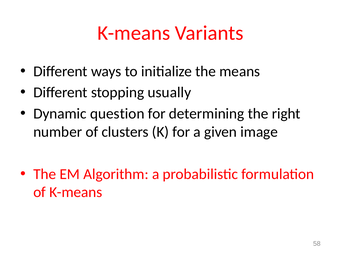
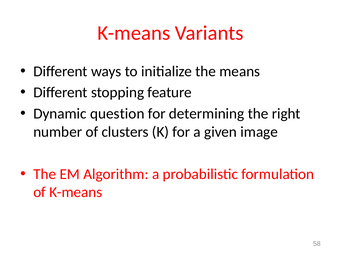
usually: usually -> feature
